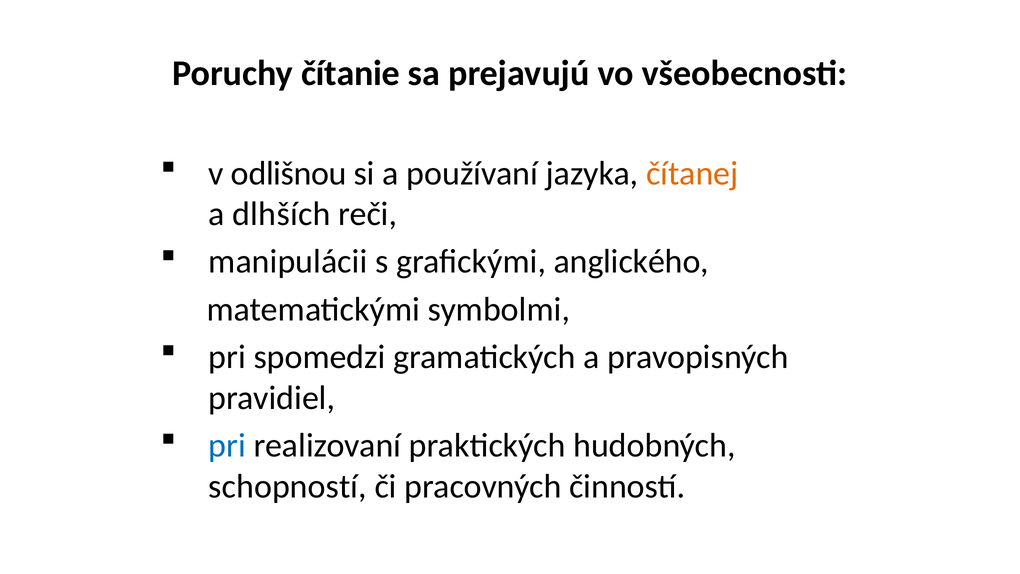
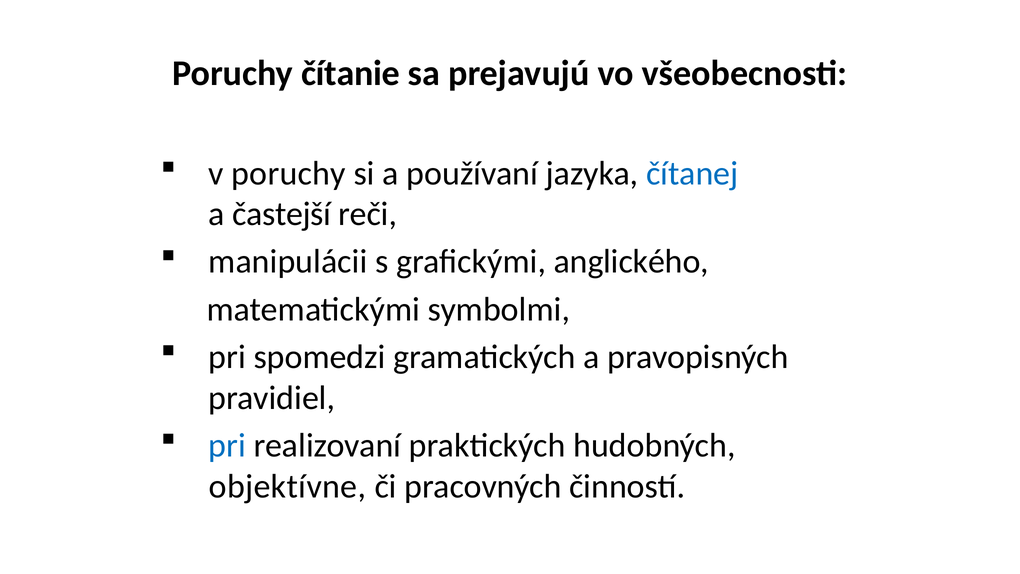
v odlišnou: odlišnou -> poruchy
čítanej colour: orange -> blue
dlhších: dlhších -> častejší
schopností: schopností -> objektívne
